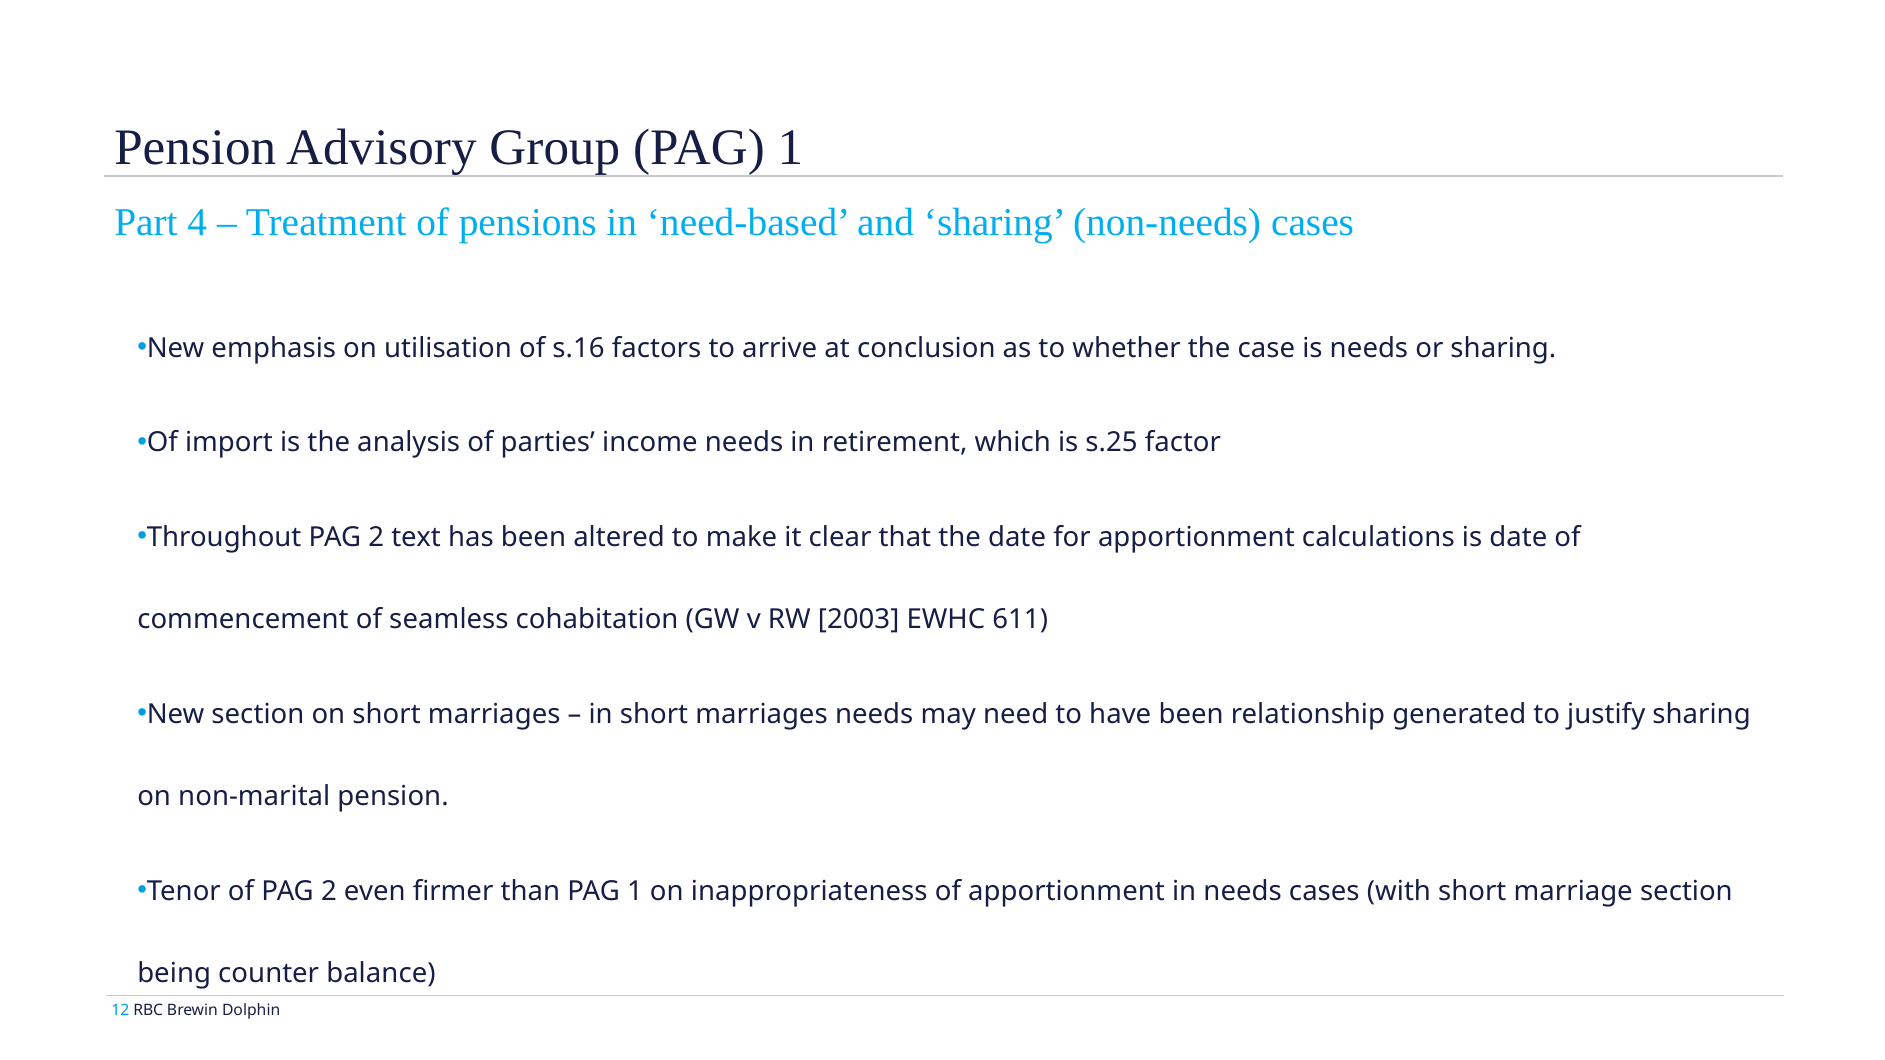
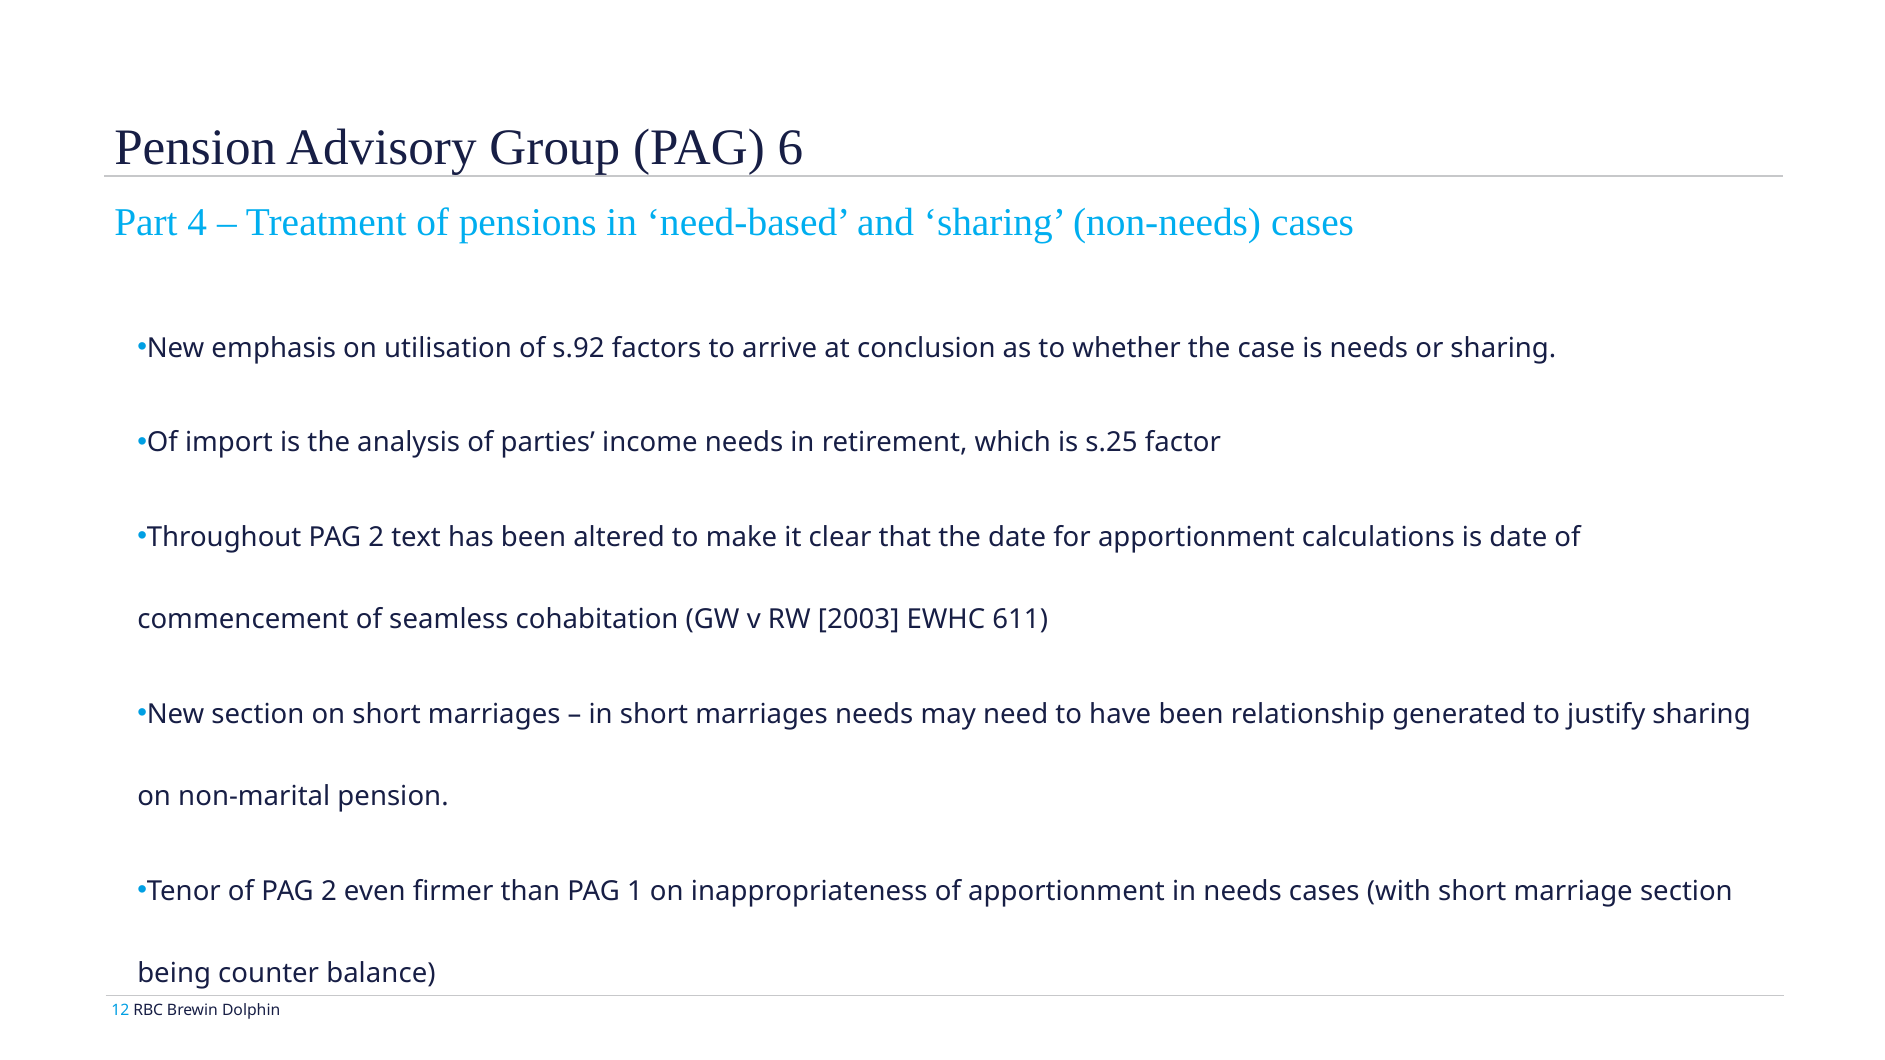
Group PAG 1: 1 -> 6
s.16: s.16 -> s.92
